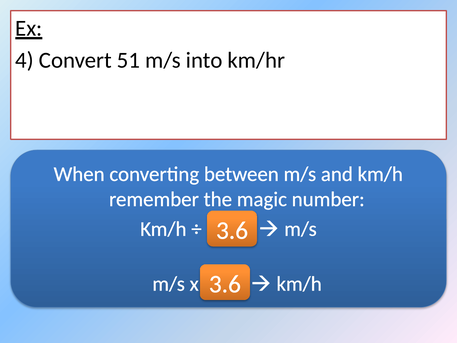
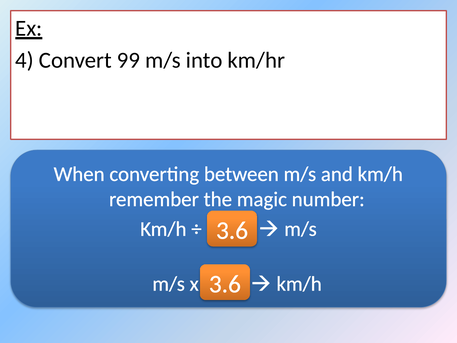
51: 51 -> 99
